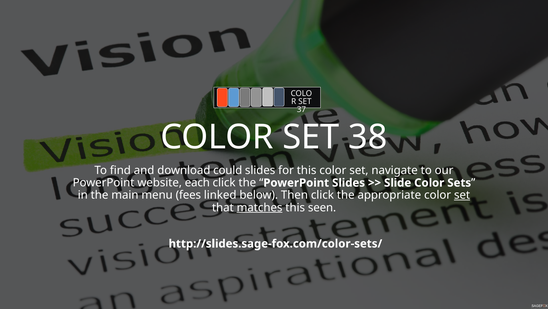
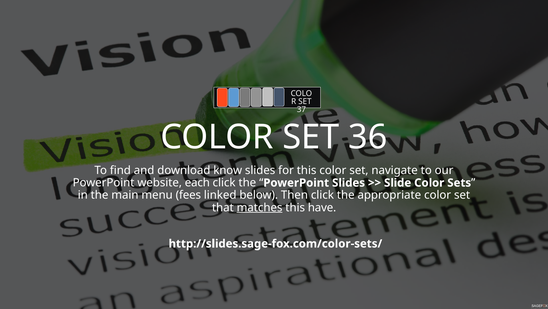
38: 38 -> 36
could: could -> know
set at (462, 195) underline: present -> none
seen: seen -> have
